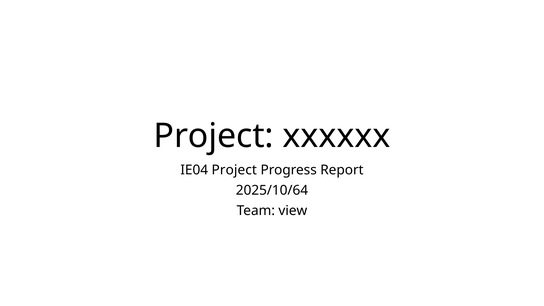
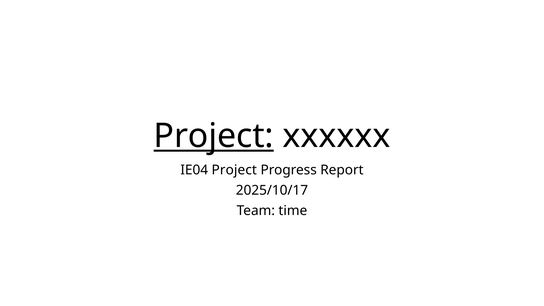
Project at (214, 136) underline: none -> present
2025/10/64: 2025/10/64 -> 2025/10/17
view: view -> time
